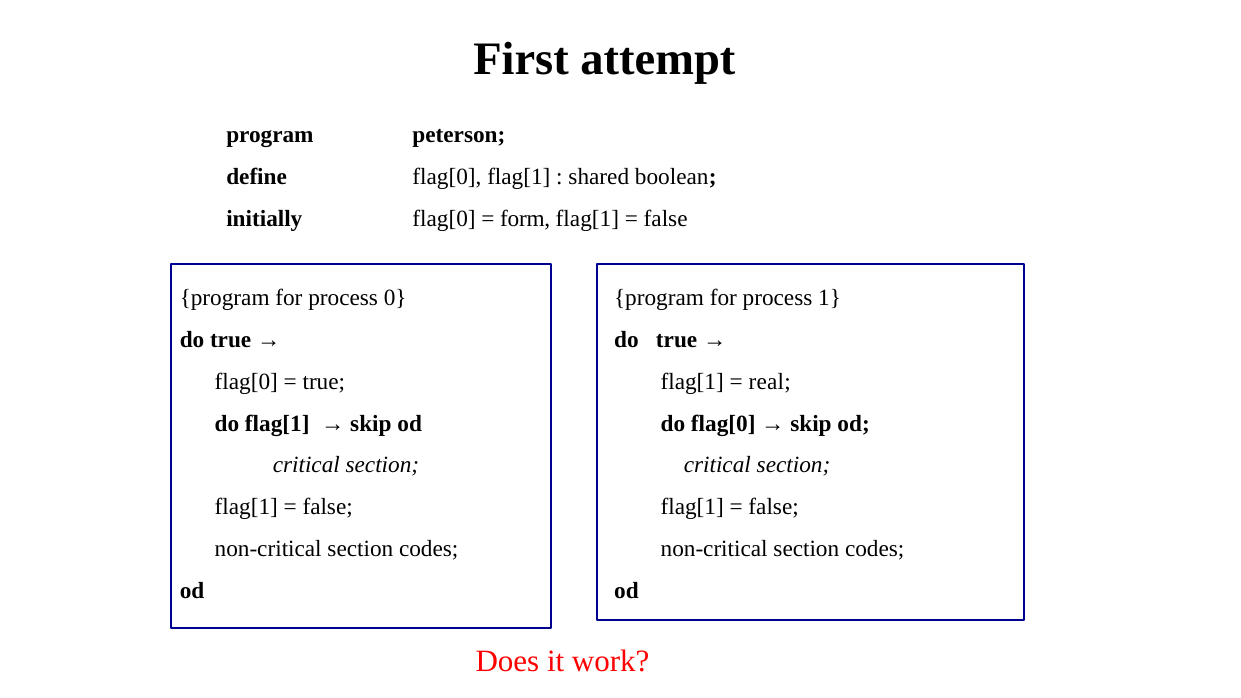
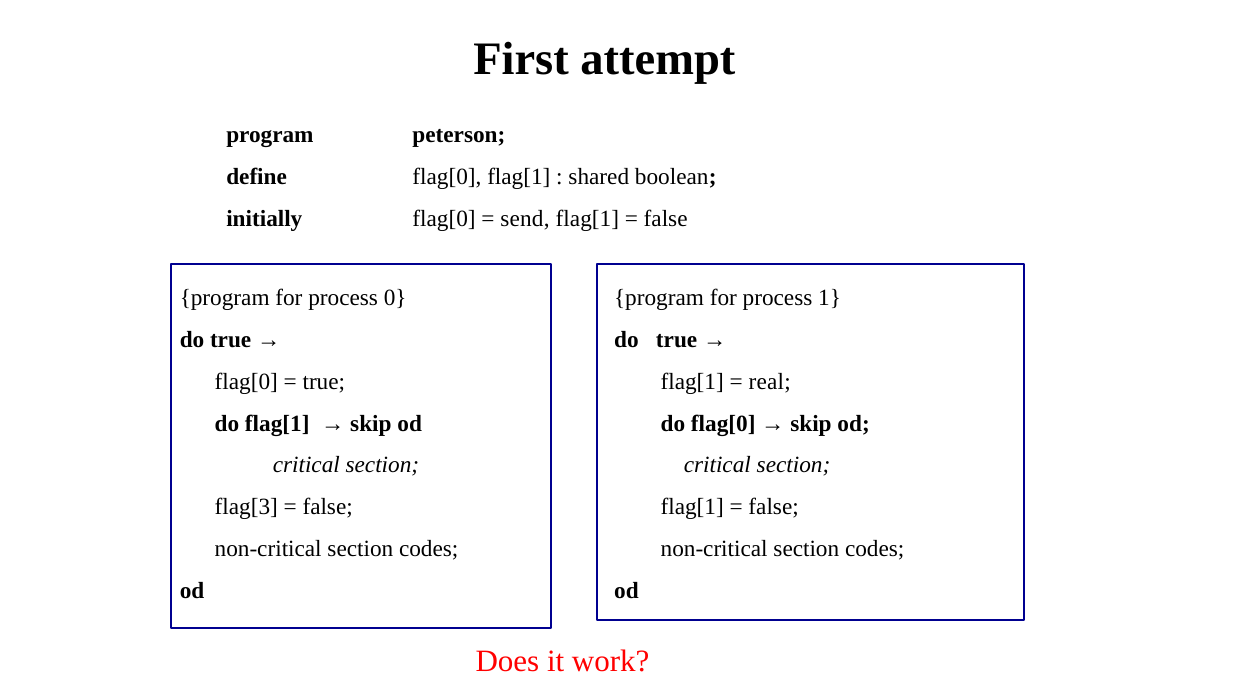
form: form -> send
flag[1 at (246, 507): flag[1 -> flag[3
